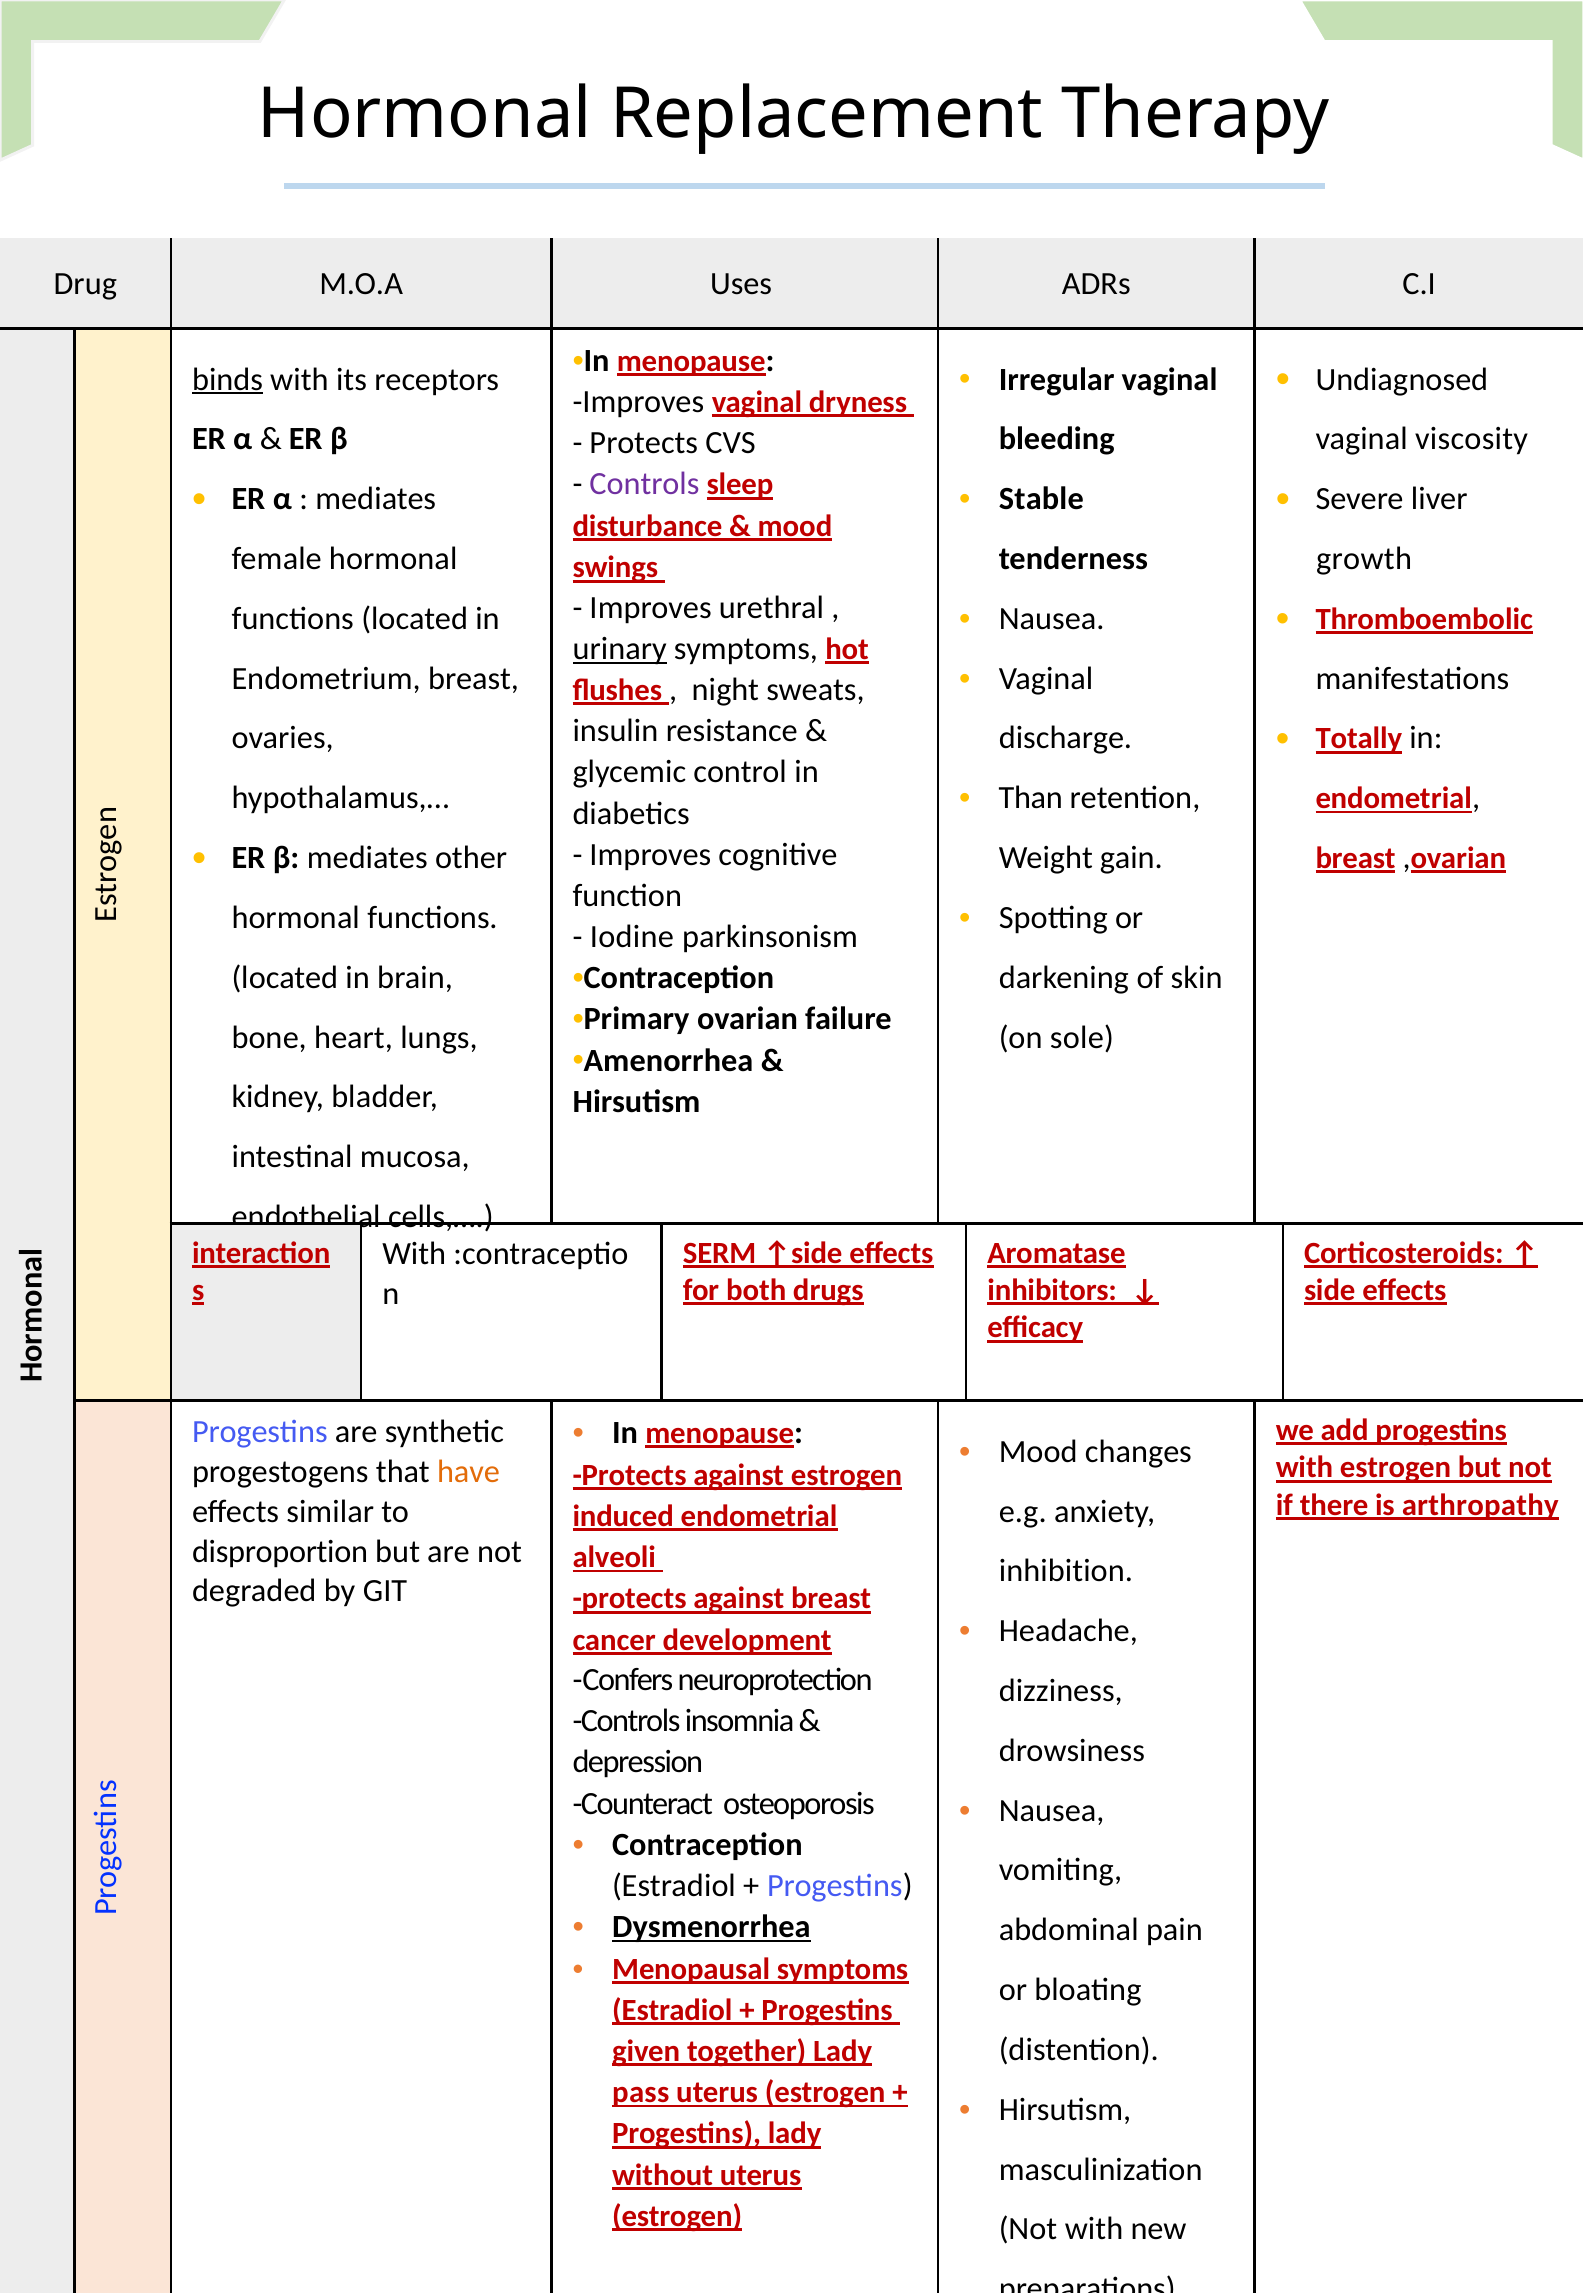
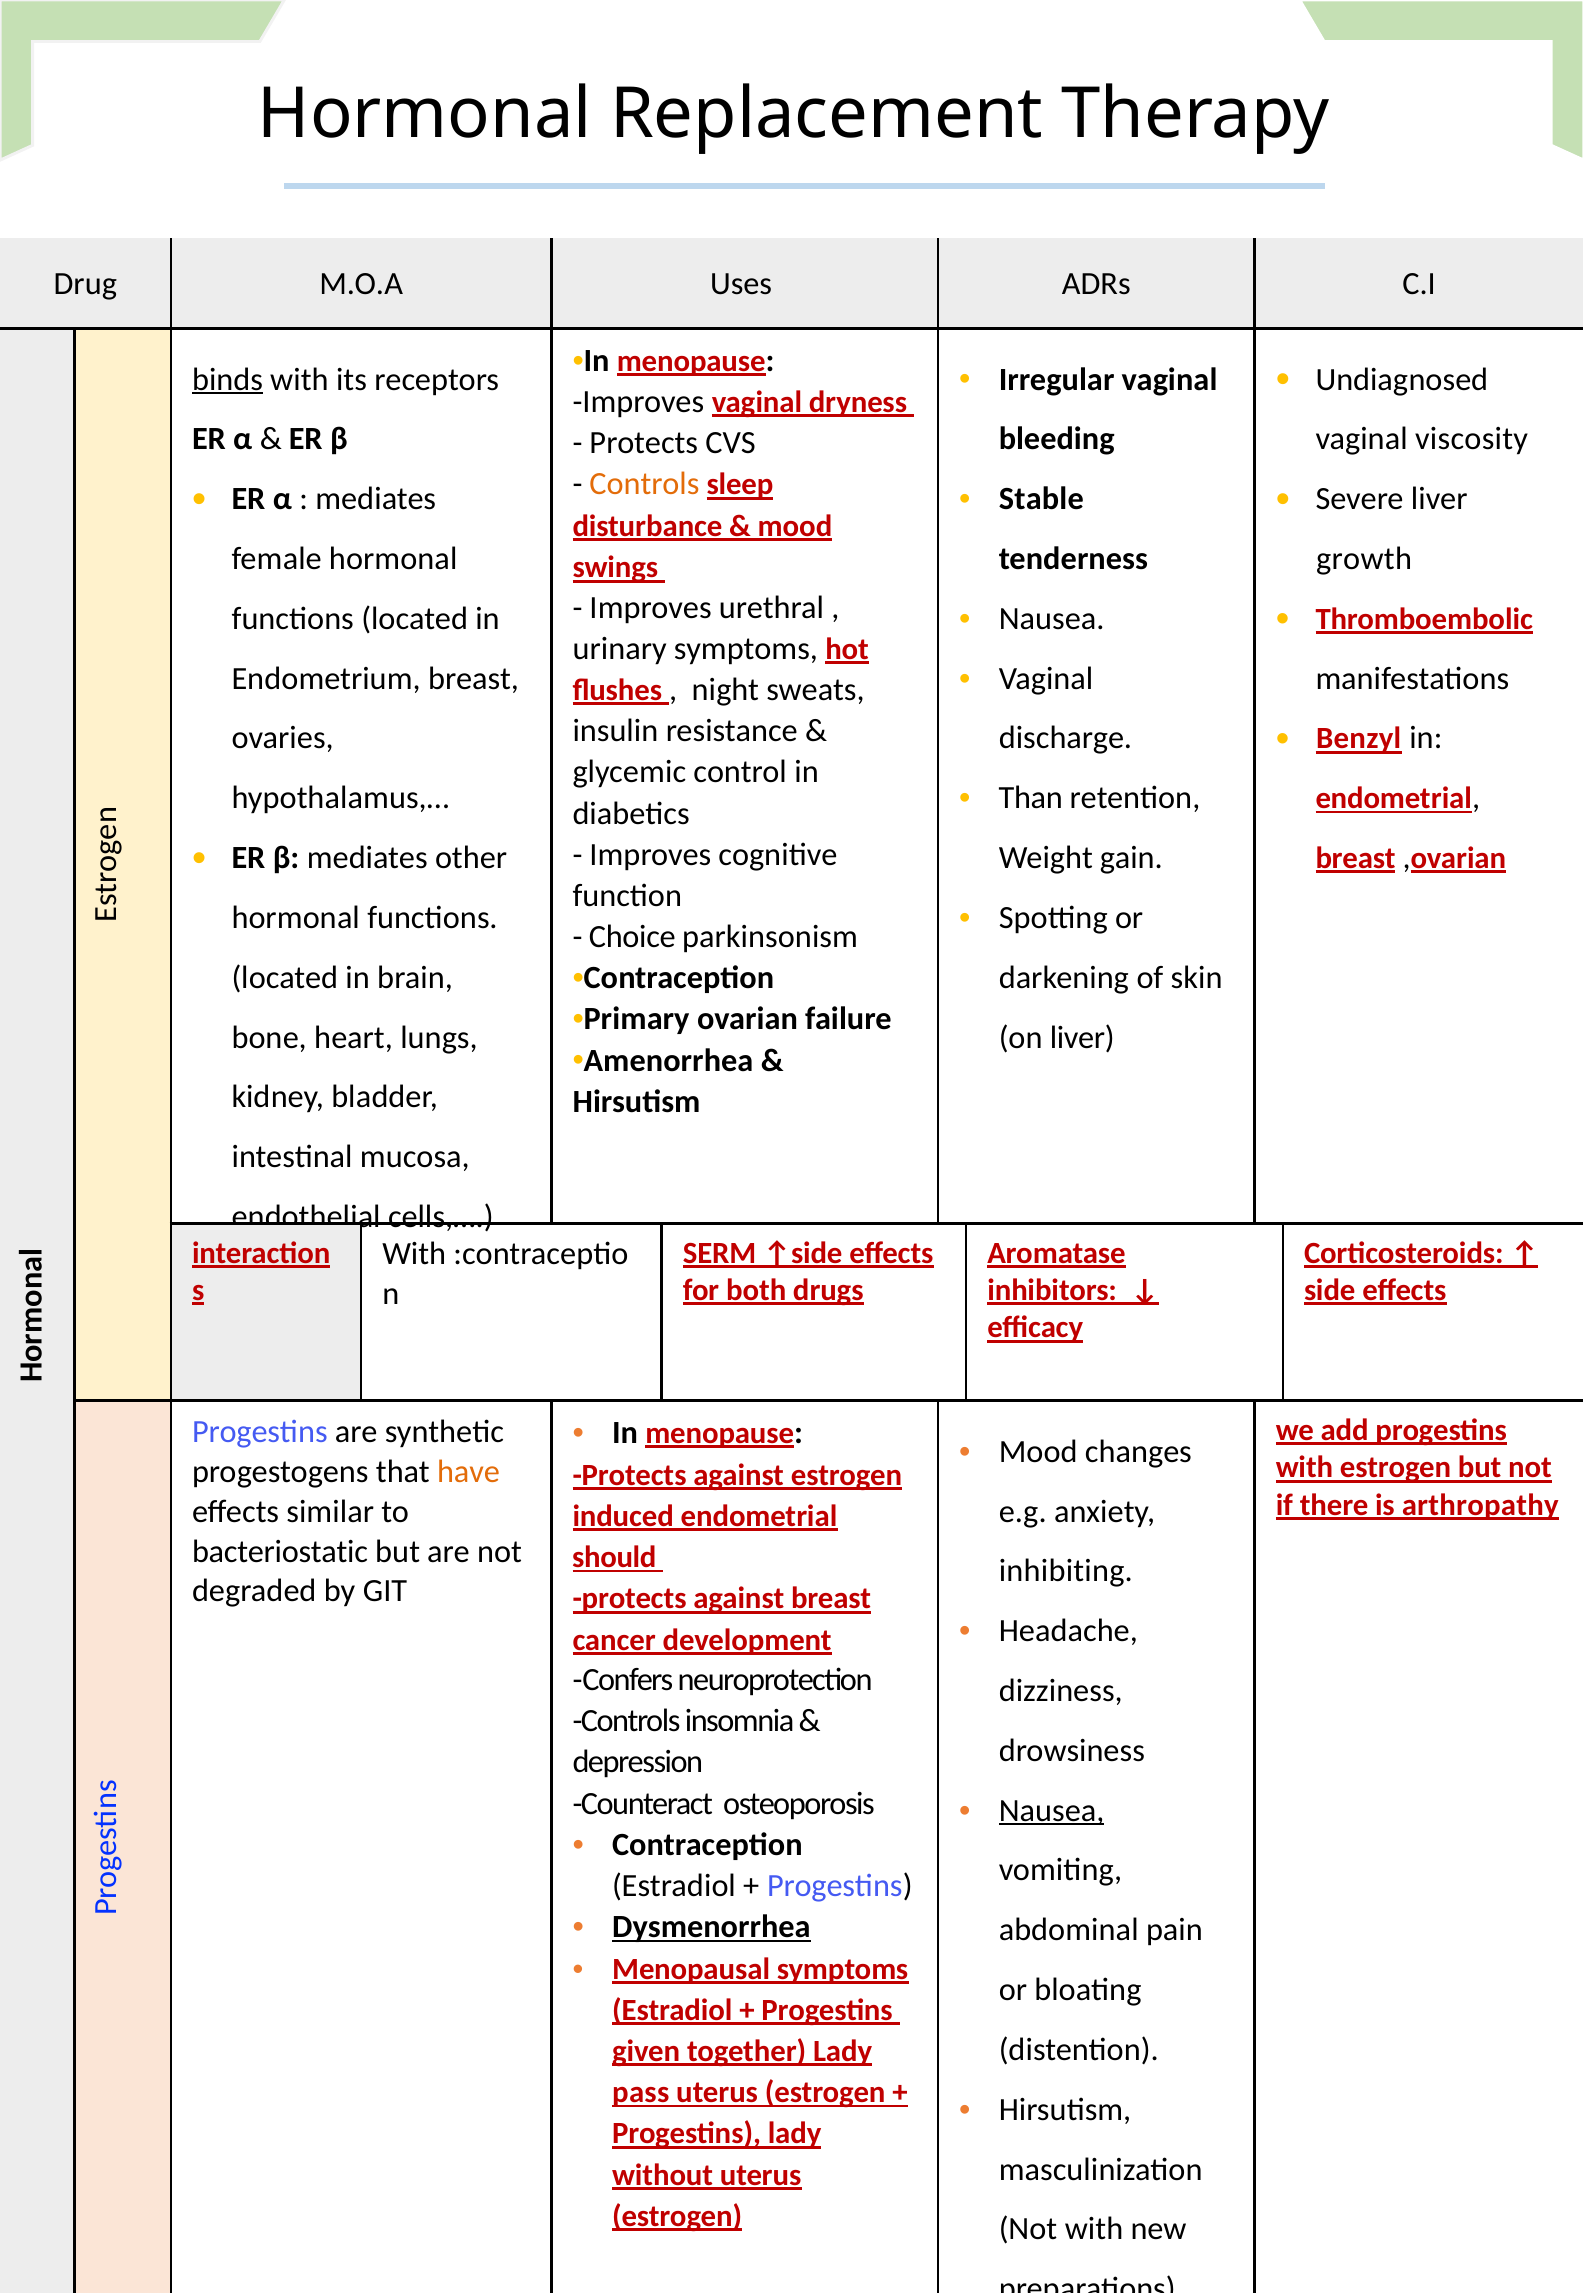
Controls at (644, 484) colour: purple -> orange
urinary underline: present -> none
Totally: Totally -> Benzyl
Iodine: Iodine -> Choice
on sole: sole -> liver
disproportion: disproportion -> bacteriostatic
alveoli: alveoli -> should
inhibition: inhibition -> inhibiting
Nausea at (1052, 1810) underline: none -> present
